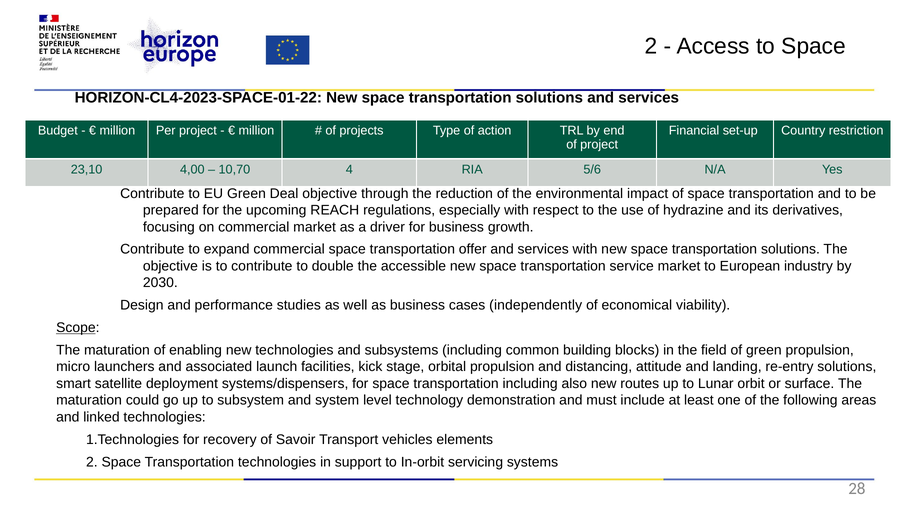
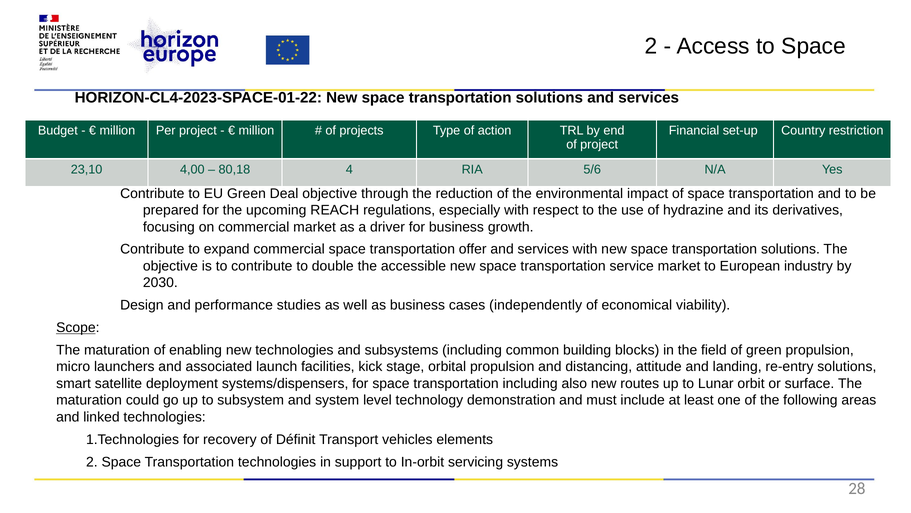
10,70: 10,70 -> 80,18
Savoir: Savoir -> Définit
